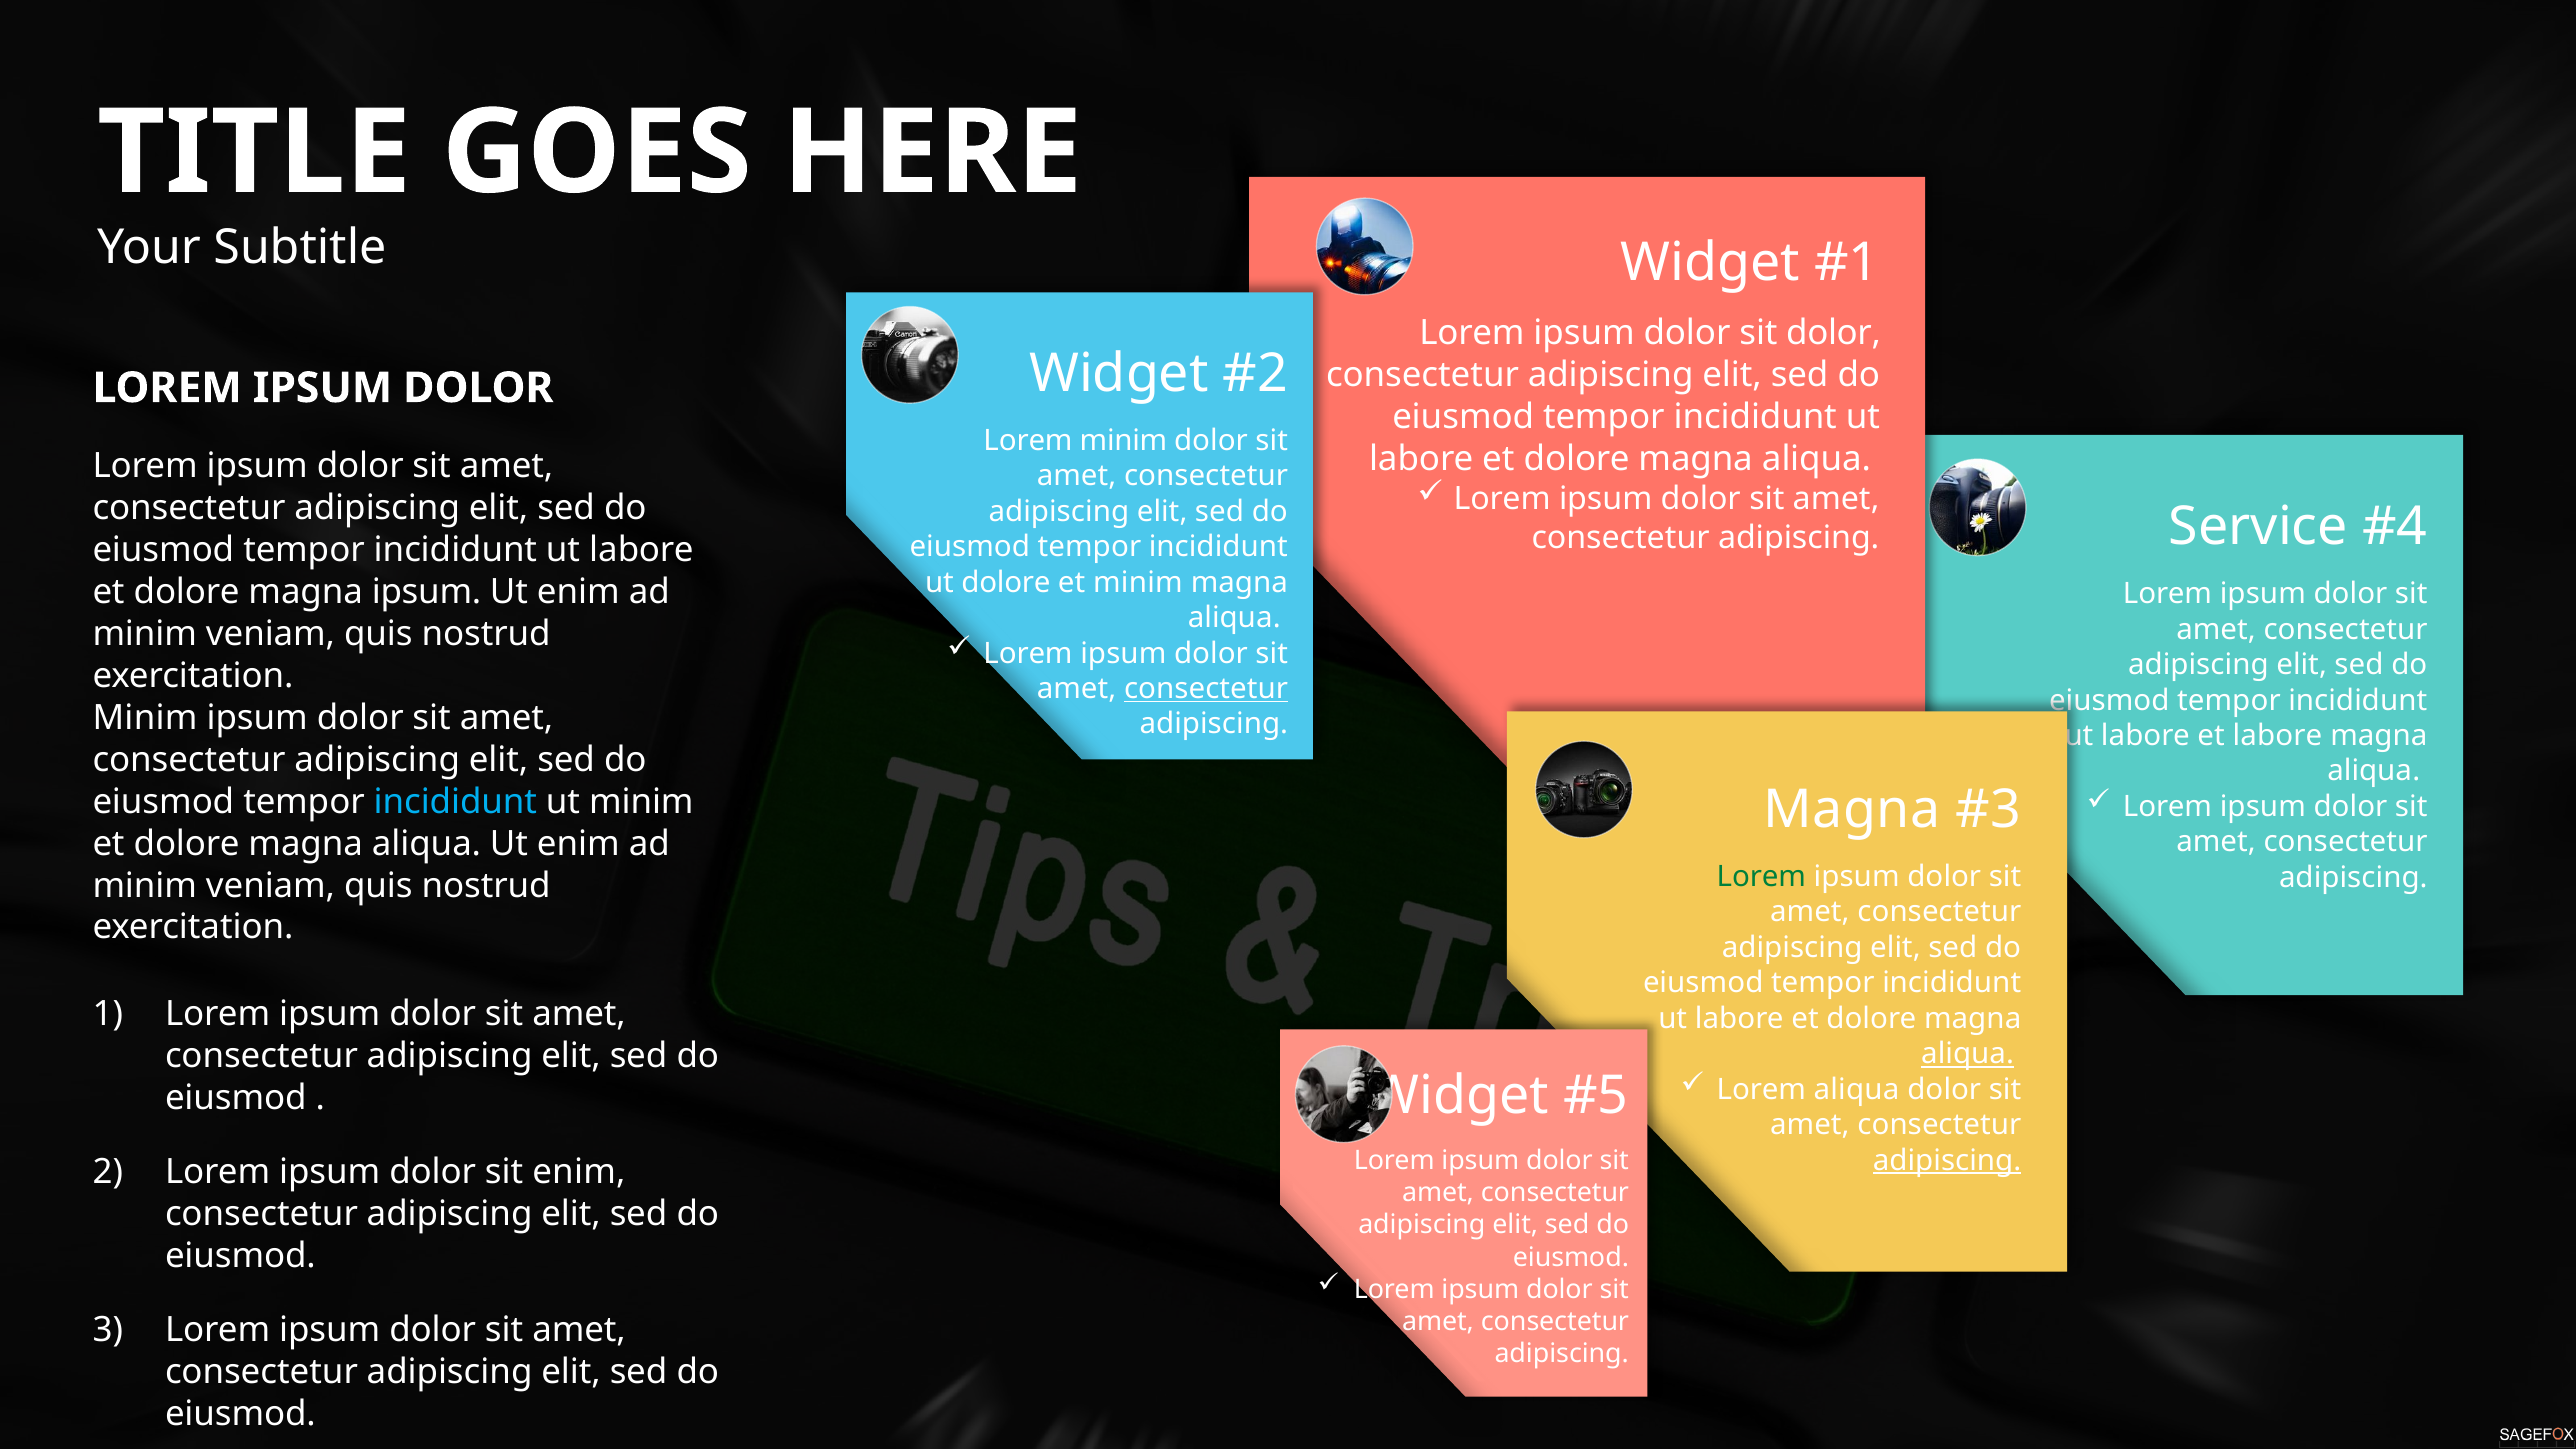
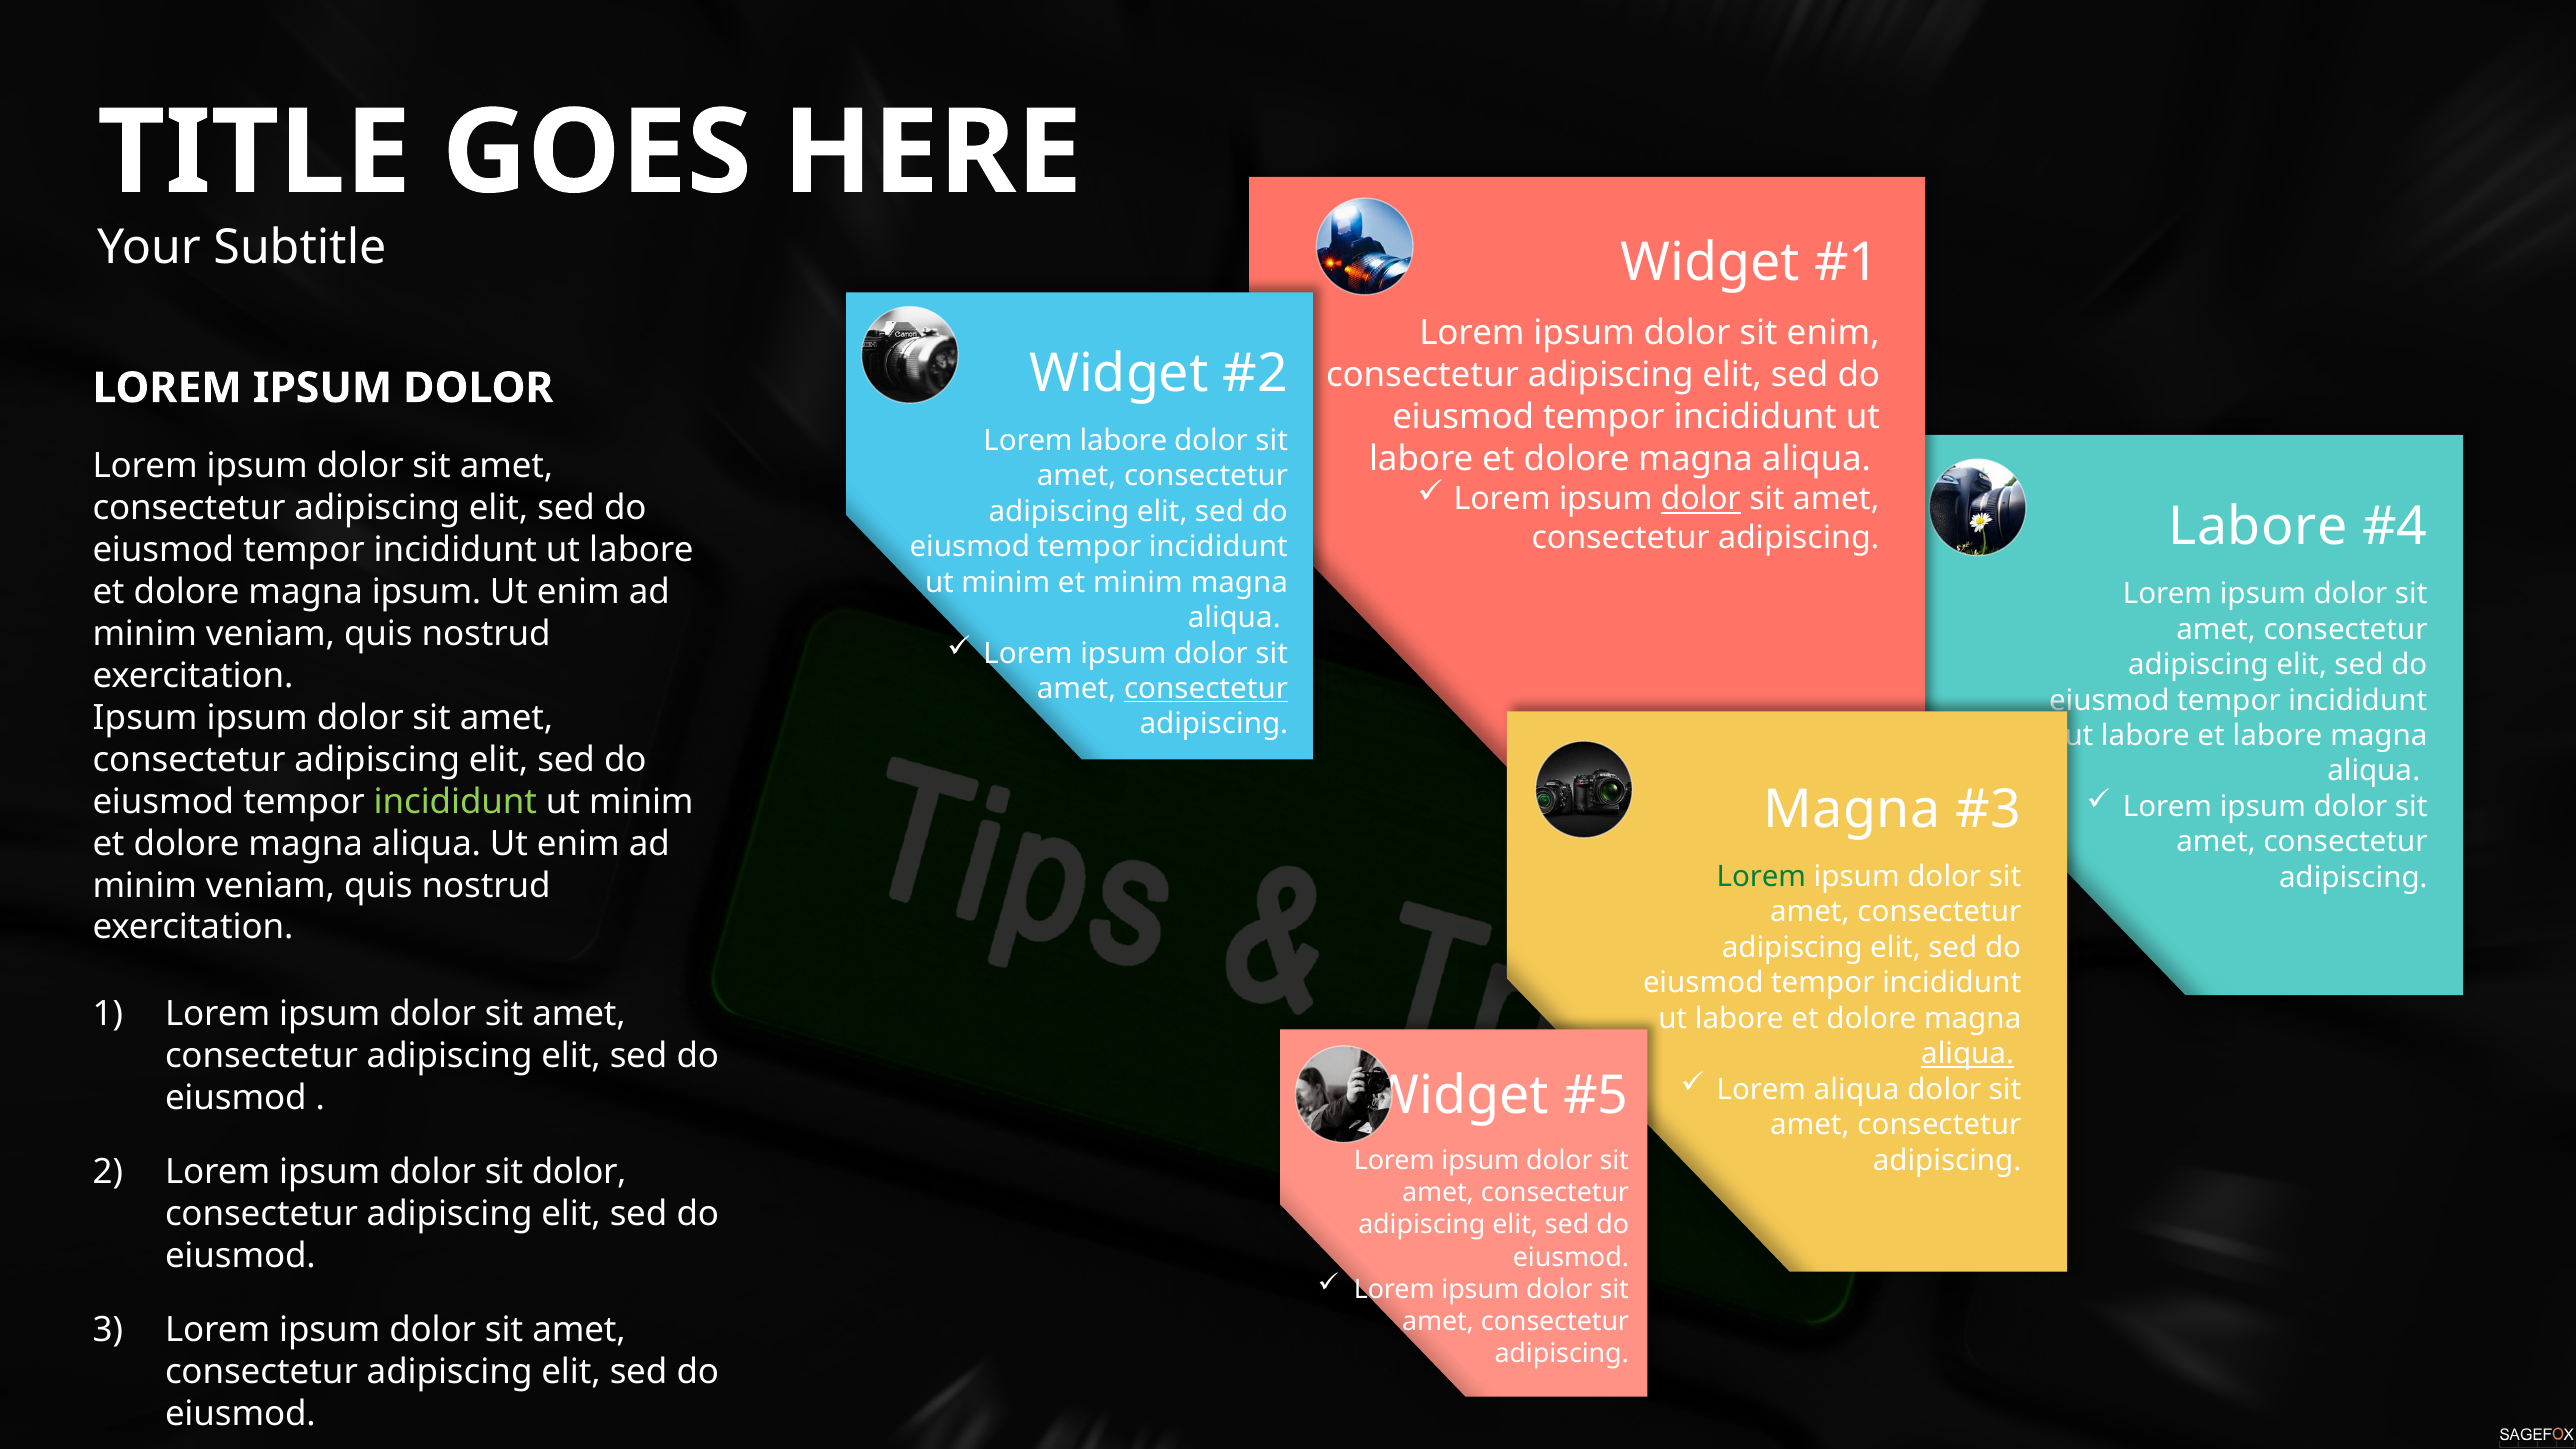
sit dolor: dolor -> enim
Lorem minim: minim -> labore
dolor at (1701, 499) underline: none -> present
Service at (2258, 527): Service -> Labore
dolore at (1006, 582): dolore -> minim
Minim at (145, 718): Minim -> Ipsum
incididunt at (455, 802) colour: light blue -> light green
adipiscing at (1947, 1160) underline: present -> none
sit enim: enim -> dolor
